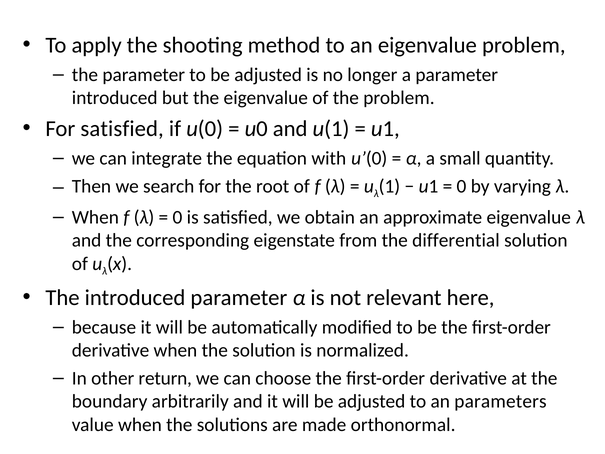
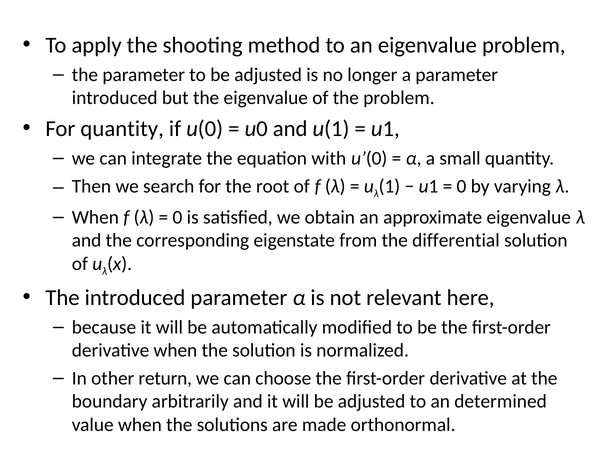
For satisfied: satisfied -> quantity
parameters: parameters -> determined
